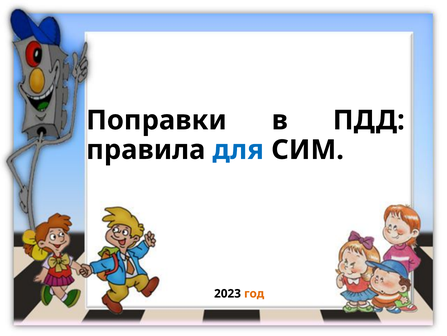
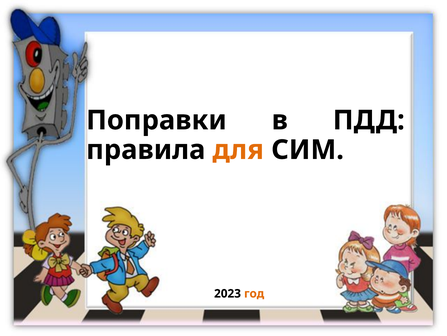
для colour: blue -> orange
